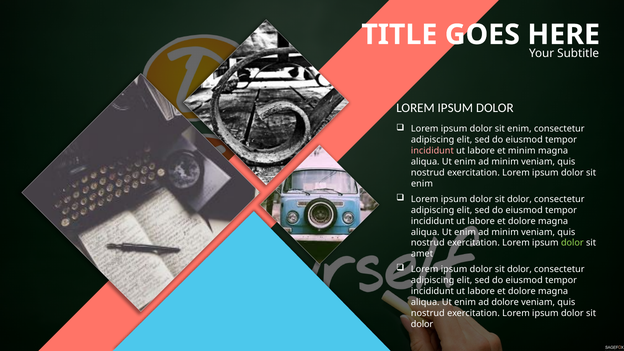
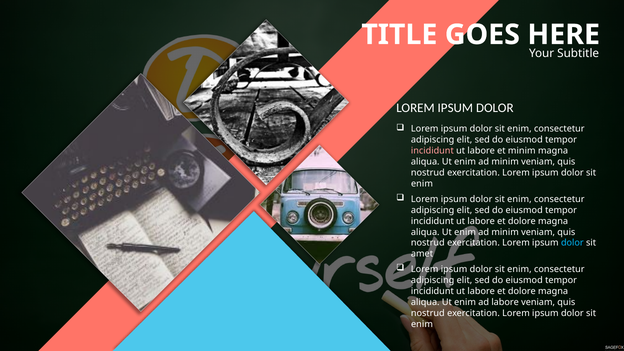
dolor at (519, 199): dolor -> enim
dolor at (572, 243) colour: light green -> light blue
dolor at (519, 269): dolor -> enim
ad dolore: dolore -> labore
dolor at (422, 324): dolor -> enim
